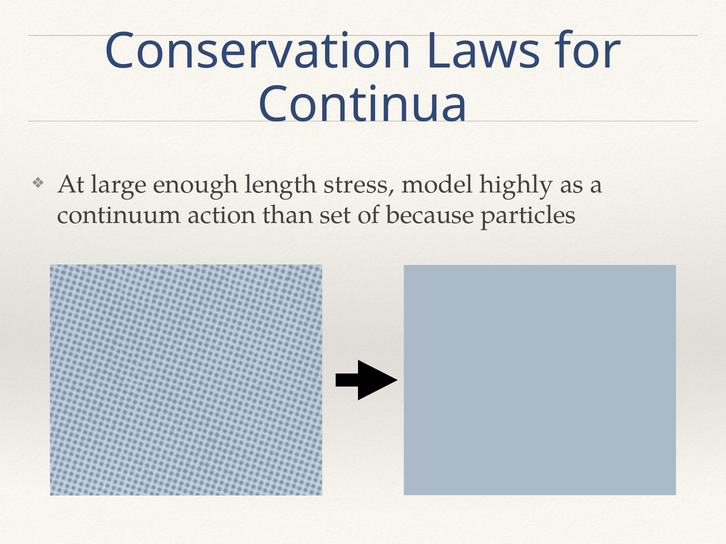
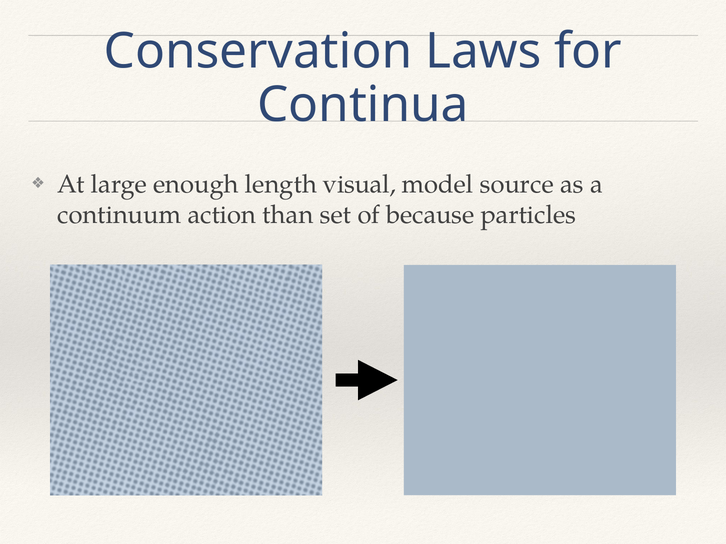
stress: stress -> visual
highly: highly -> source
